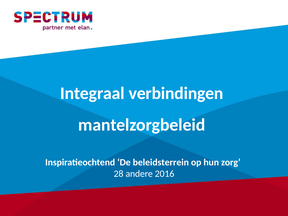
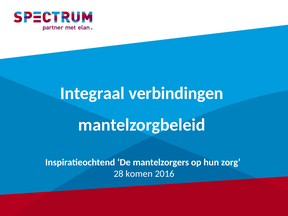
beleidsterrein: beleidsterrein -> mantelzorgers
andere: andere -> komen
